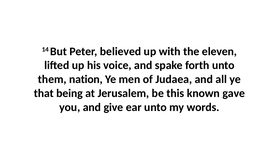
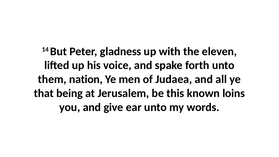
believed: believed -> gladness
gave: gave -> loins
